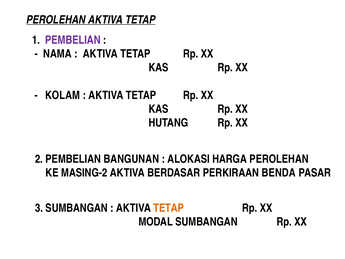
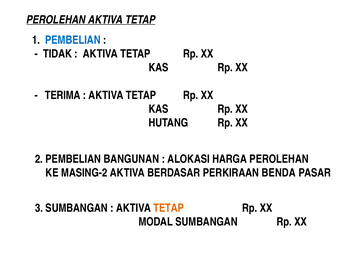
PEMBELIAN at (73, 40) colour: purple -> blue
NAMA: NAMA -> TIDAK
KOLAM: KOLAM -> TERIMA
